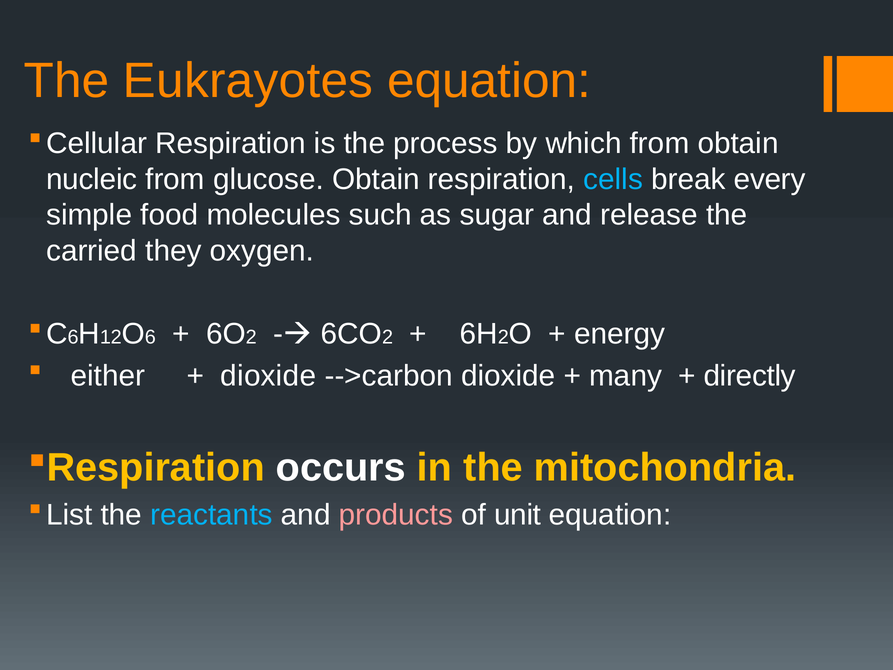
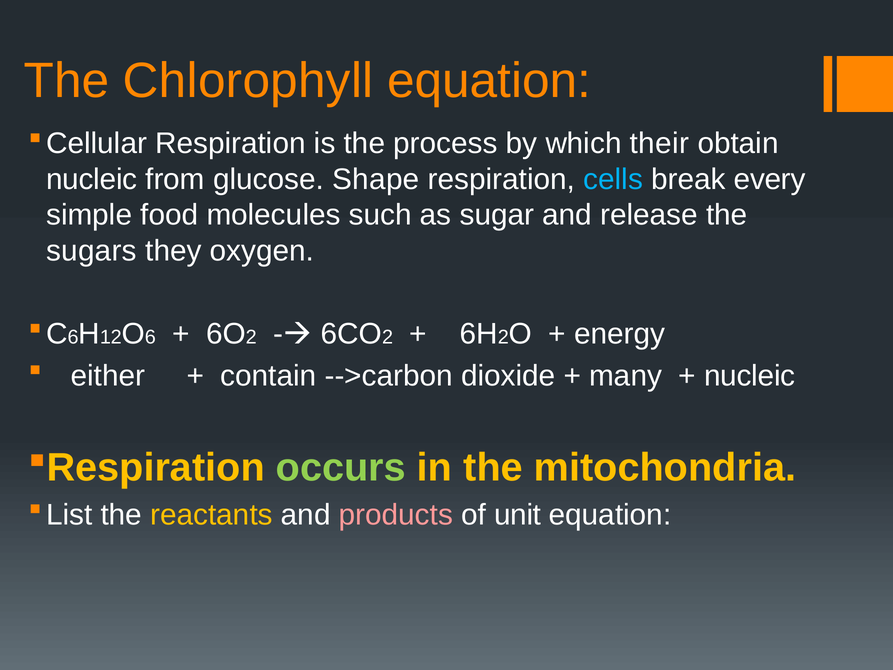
Eukrayotes: Eukrayotes -> Chlorophyll
which from: from -> their
glucose Obtain: Obtain -> Shape
carried: carried -> sugars
dioxide at (268, 376): dioxide -> contain
directly at (750, 376): directly -> nucleic
occurs colour: white -> light green
reactants colour: light blue -> yellow
